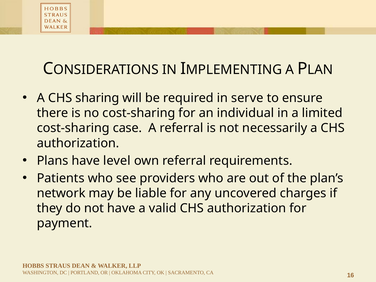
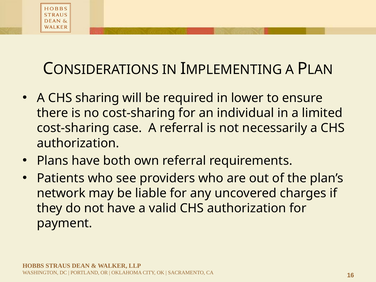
serve: serve -> lower
level: level -> both
